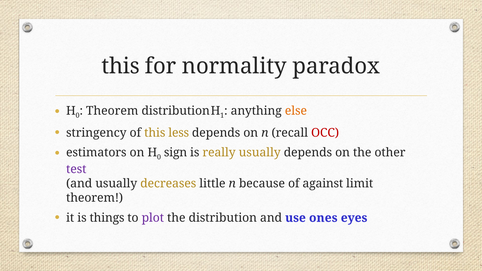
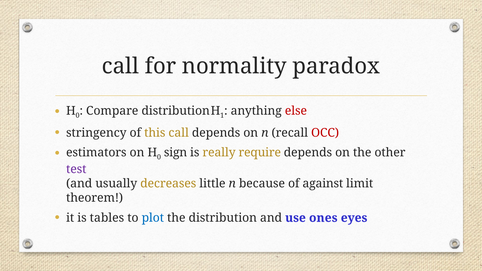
this at (121, 66): this -> call
Theorem at (112, 111): Theorem -> Compare
else colour: orange -> red
this less: less -> call
really usually: usually -> require
things: things -> tables
plot colour: purple -> blue
